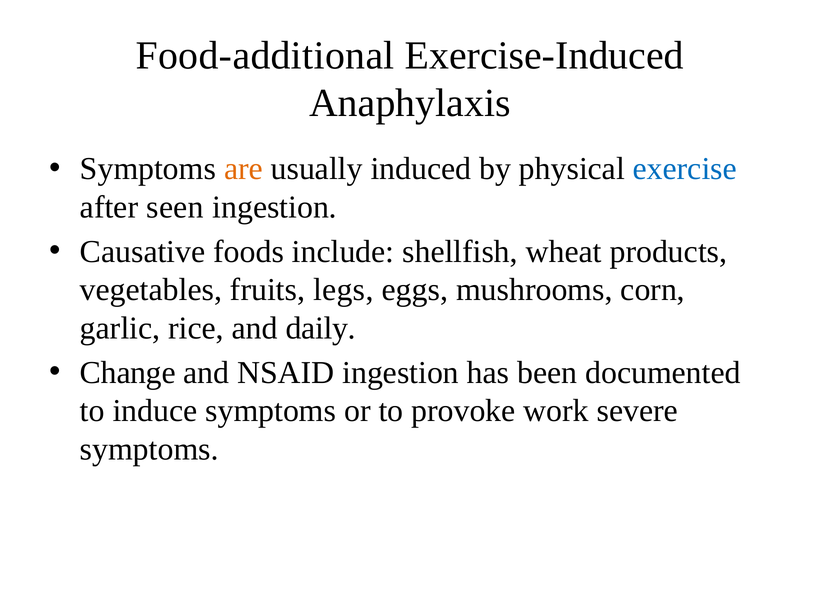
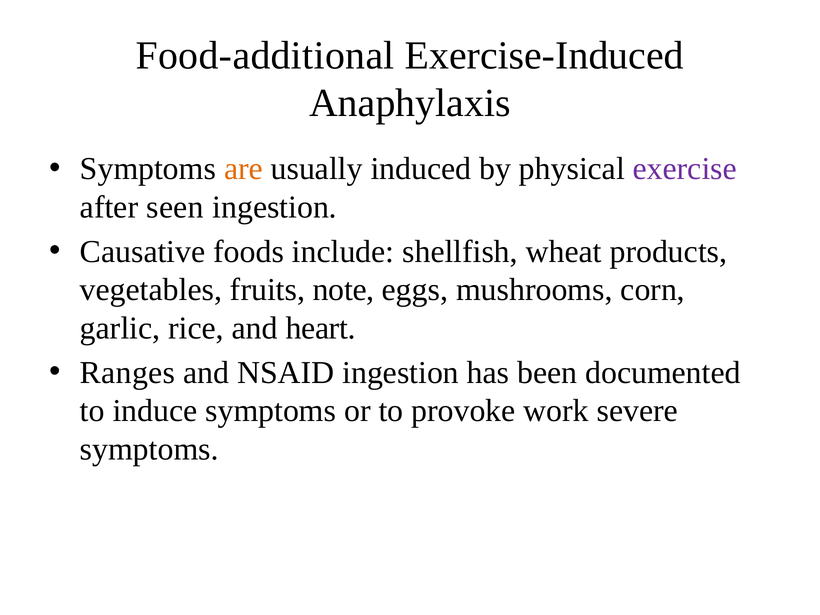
exercise colour: blue -> purple
legs: legs -> note
daily: daily -> heart
Change: Change -> Ranges
